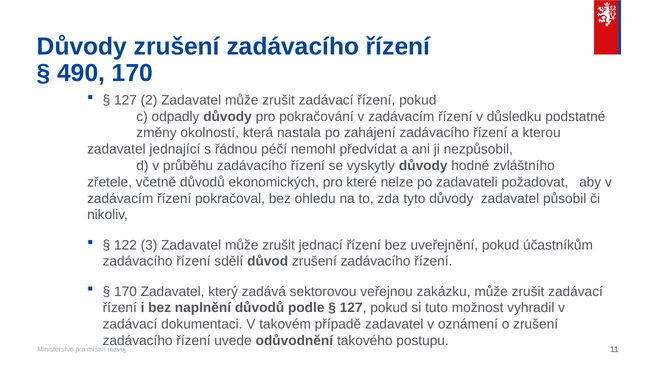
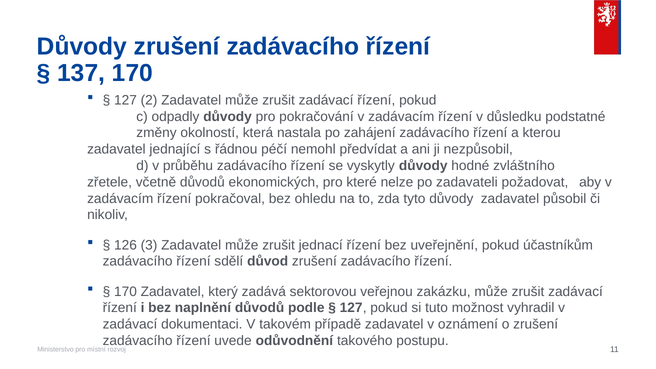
490: 490 -> 137
122: 122 -> 126
